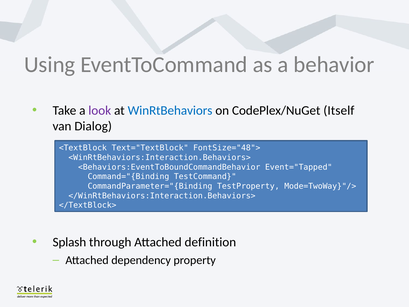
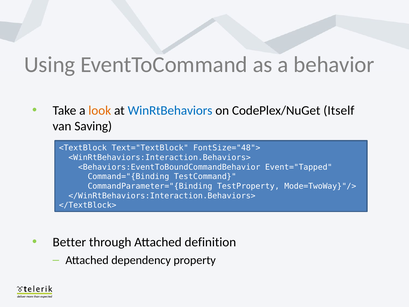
look colour: purple -> orange
Dialog: Dialog -> Saving
Splash: Splash -> Better
